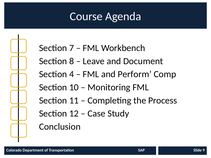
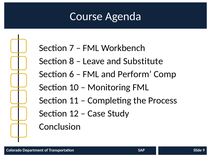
Document: Document -> Substitute
4: 4 -> 6
